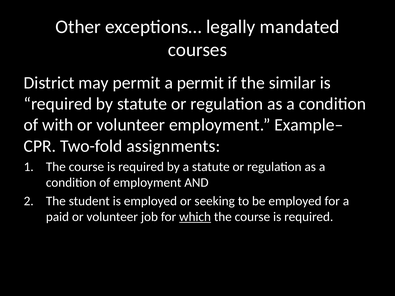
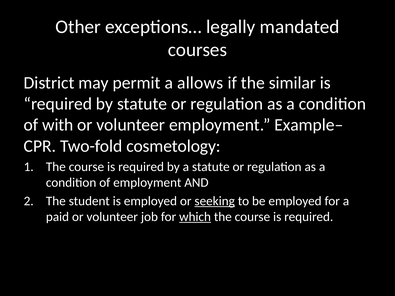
a permit: permit -> allows
assignments: assignments -> cosmetology
seeking underline: none -> present
